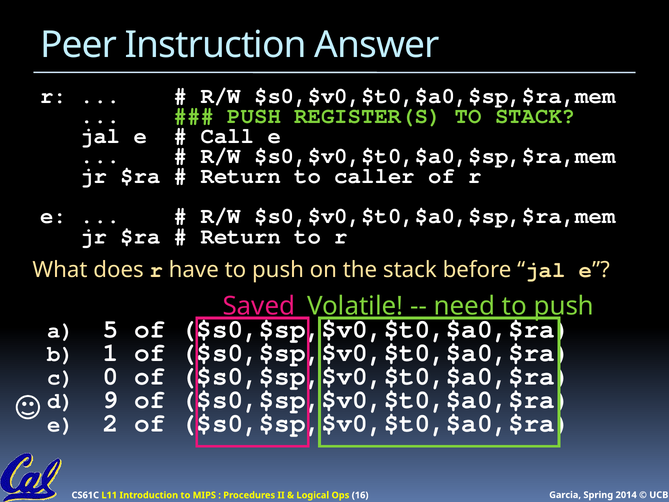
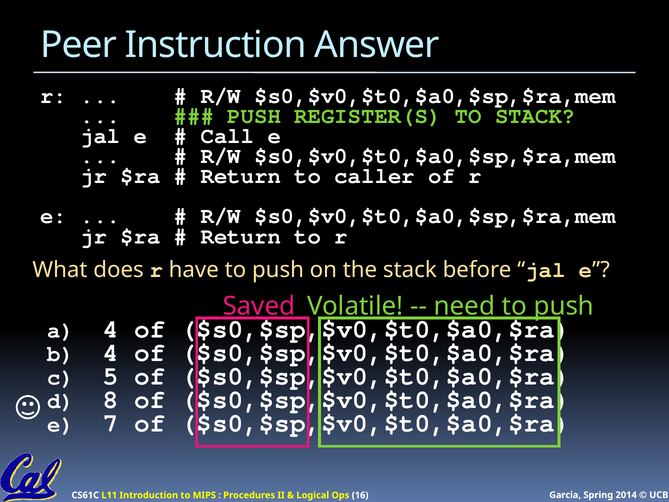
a 5: 5 -> 4
b 1: 1 -> 4
0: 0 -> 5
9: 9 -> 8
2: 2 -> 7
